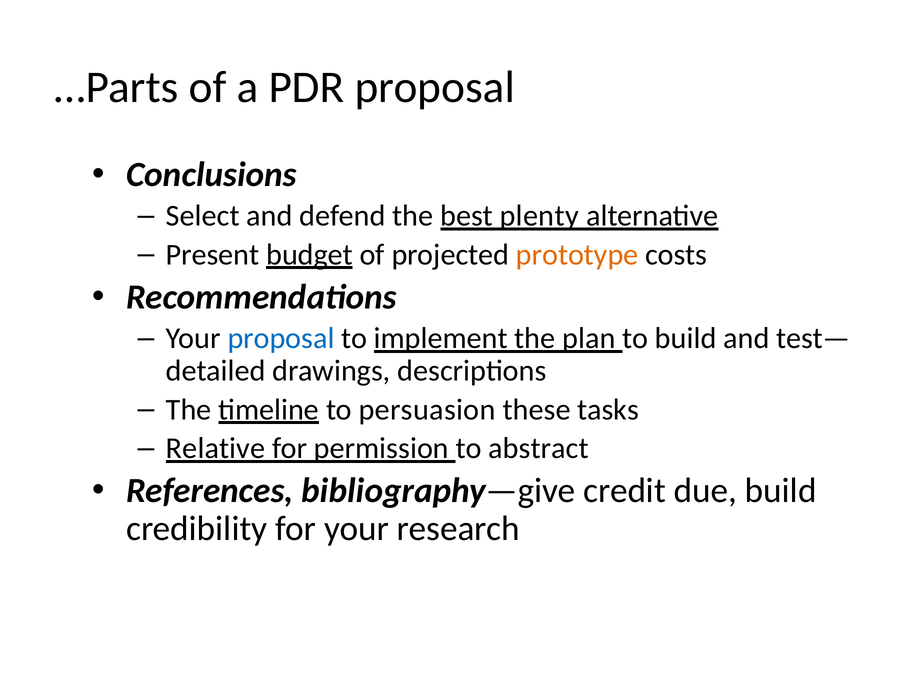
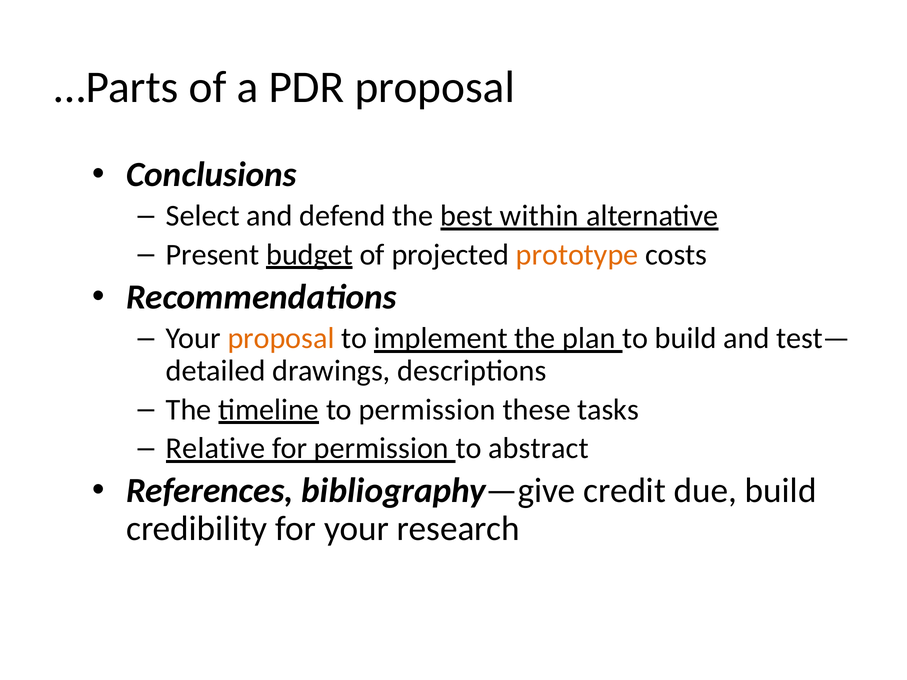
plenty: plenty -> within
proposal at (281, 338) colour: blue -> orange
to persuasion: persuasion -> permission
